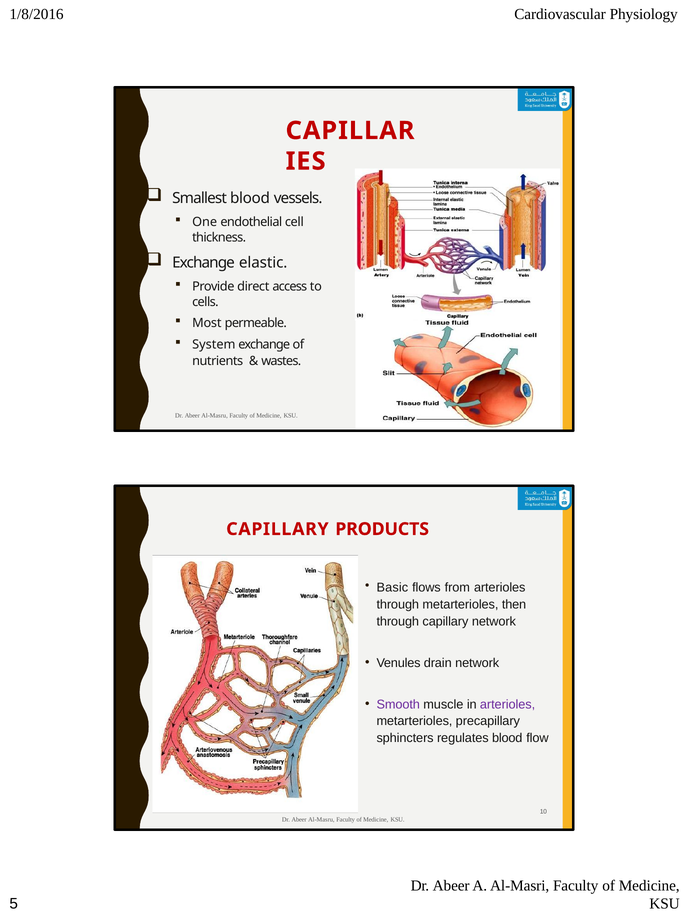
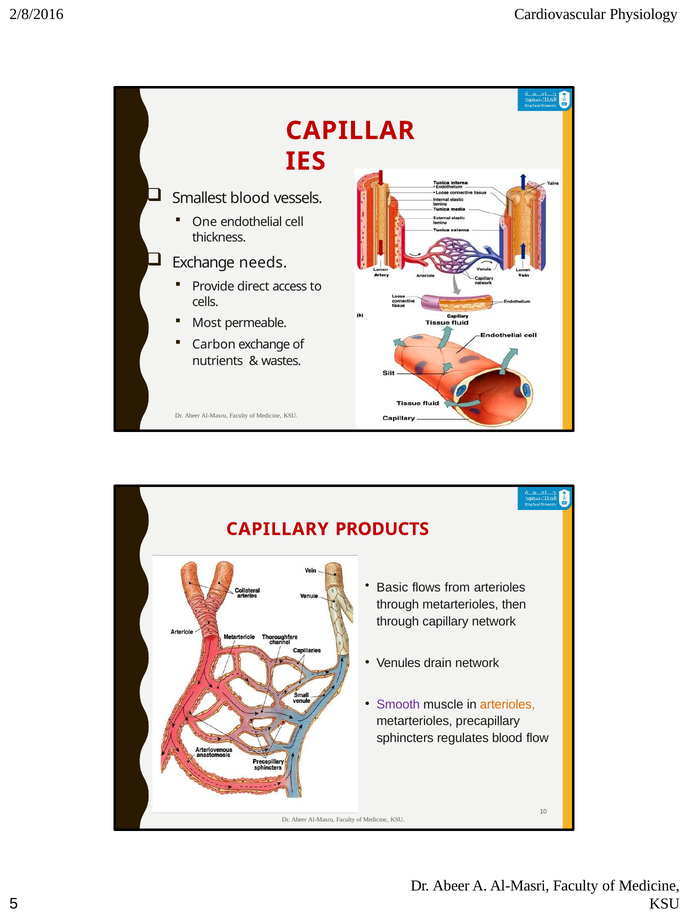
1/8/2016: 1/8/2016 -> 2/8/2016
elastic: elastic -> needs
System: System -> Carbon
arterioles at (508, 705) colour: purple -> orange
